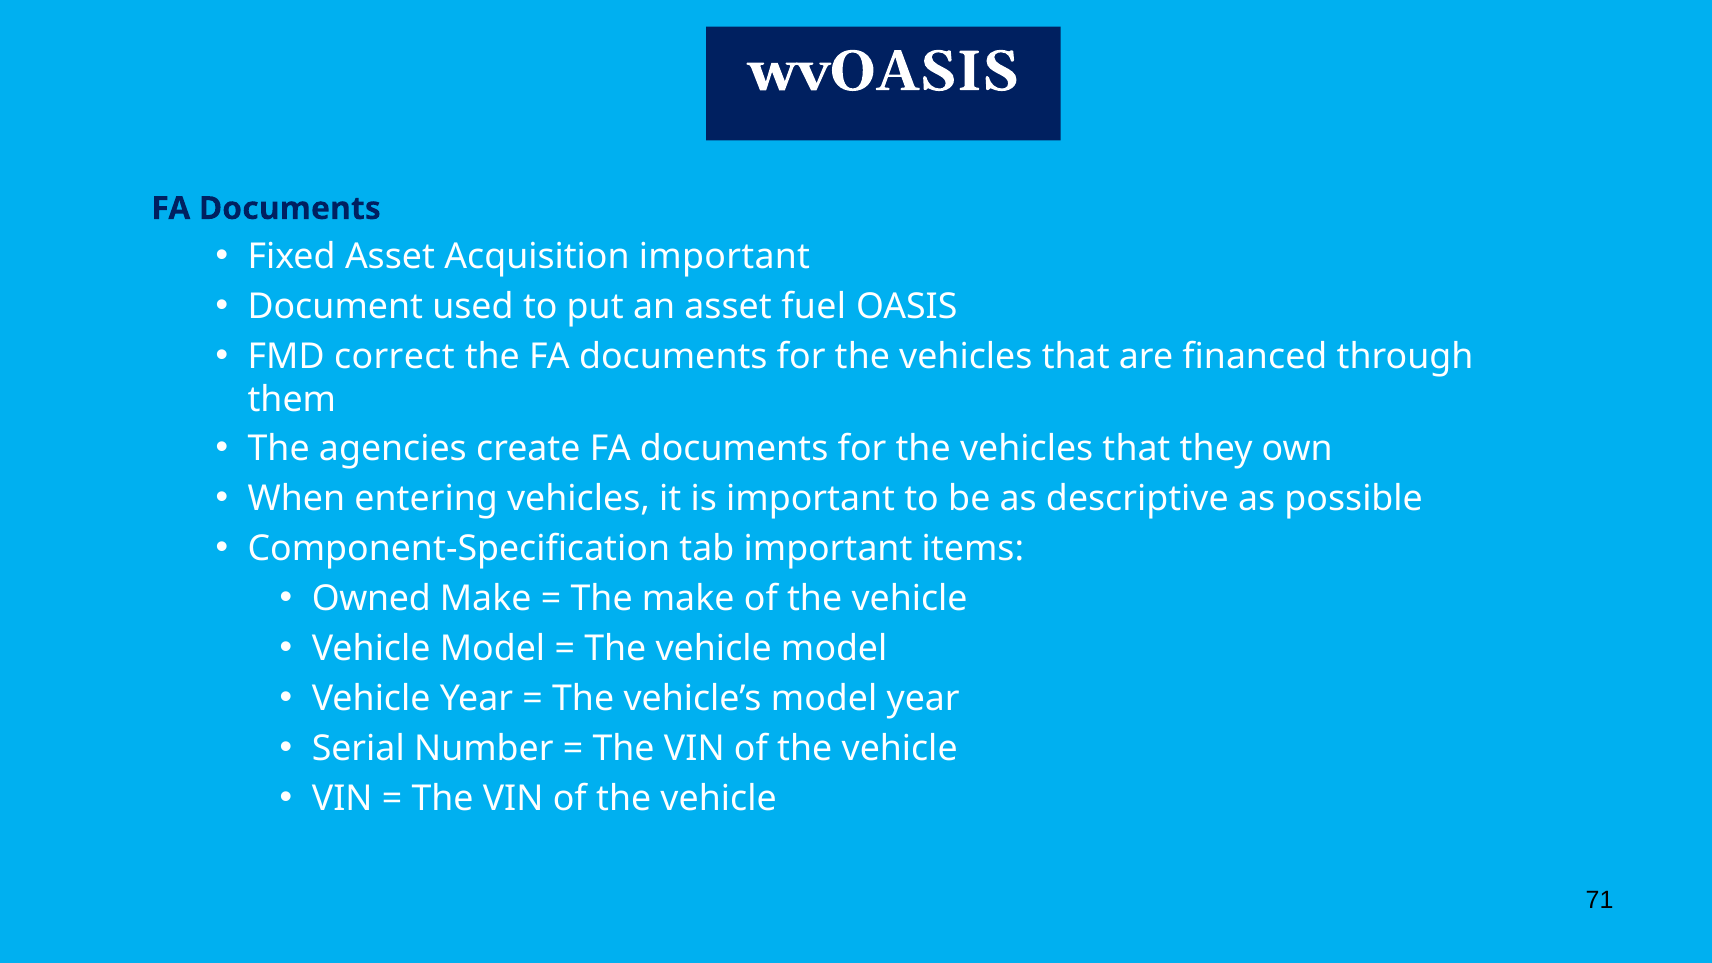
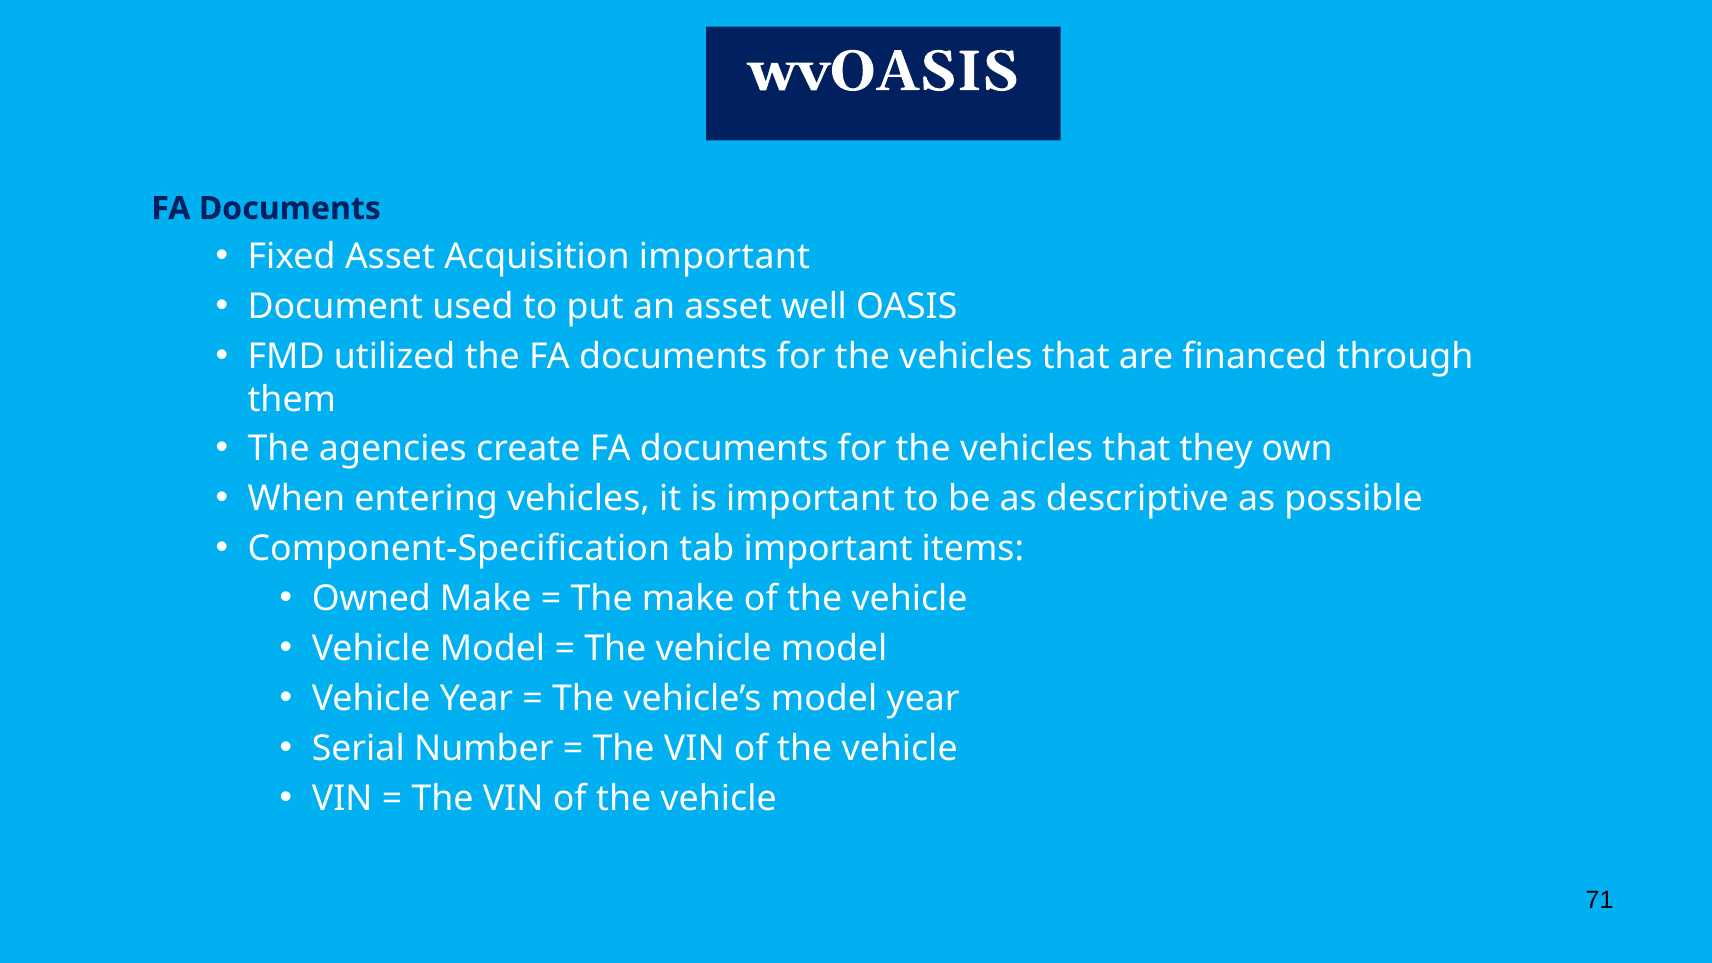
fuel: fuel -> well
correct: correct -> utilized
